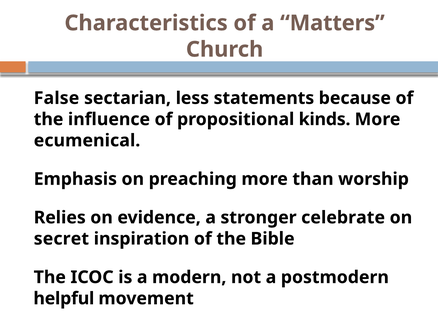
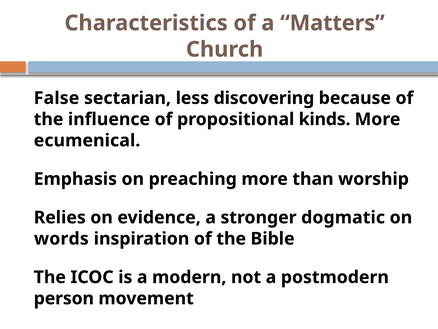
statements: statements -> discovering
celebrate: celebrate -> dogmatic
secret: secret -> words
helpful: helpful -> person
